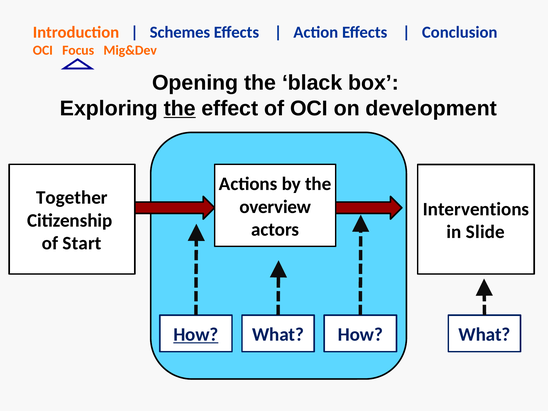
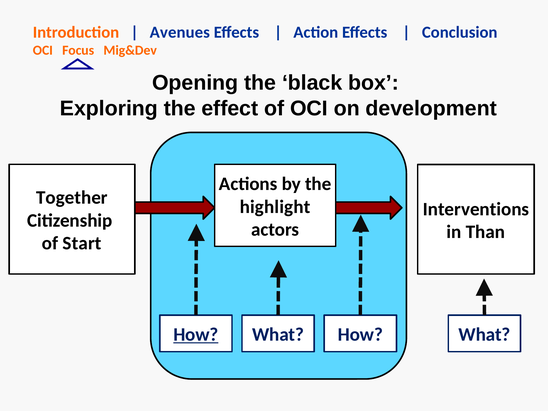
Schemes: Schemes -> Avenues
the at (180, 108) underline: present -> none
overview: overview -> highlight
Slide: Slide -> Than
